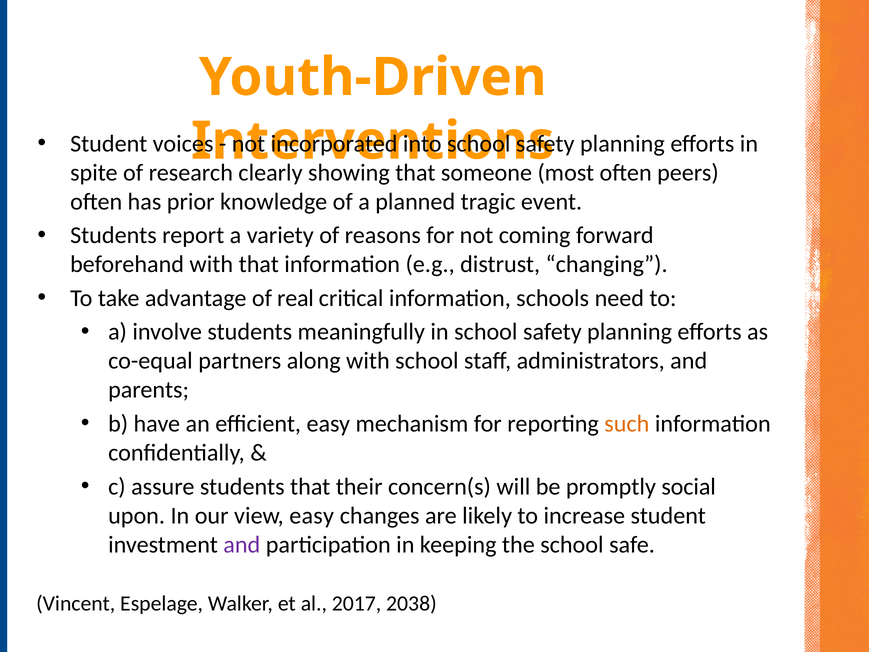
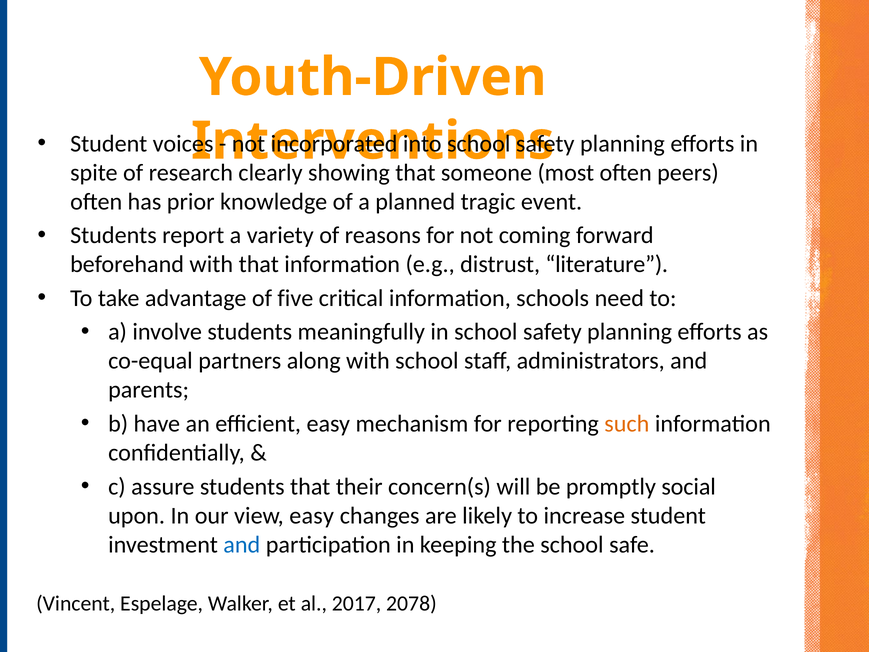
changing: changing -> literature
real: real -> five
and at (242, 544) colour: purple -> blue
2038: 2038 -> 2078
